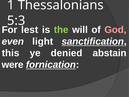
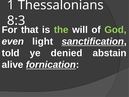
5:3: 5:3 -> 8:3
lest: lest -> that
God colour: pink -> light green
this: this -> told
were: were -> alive
